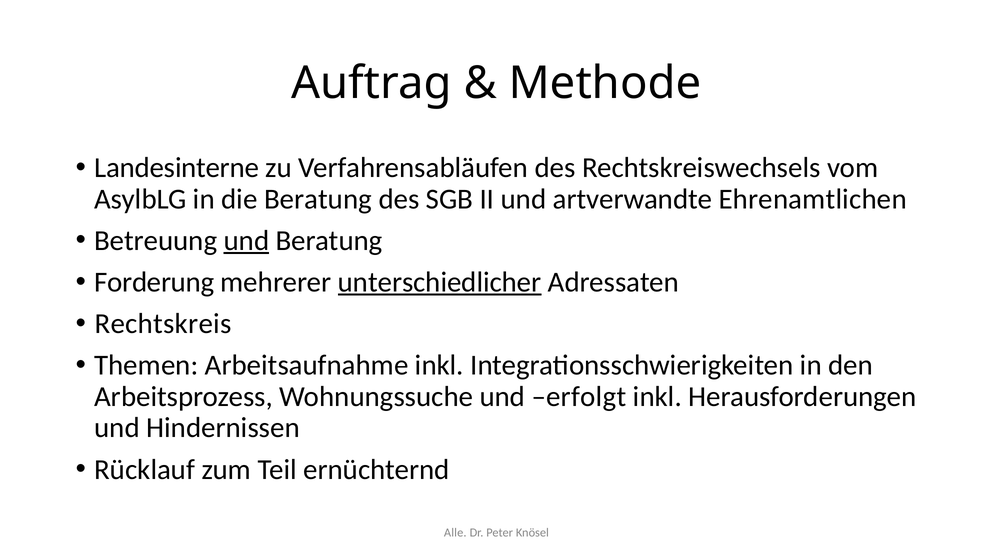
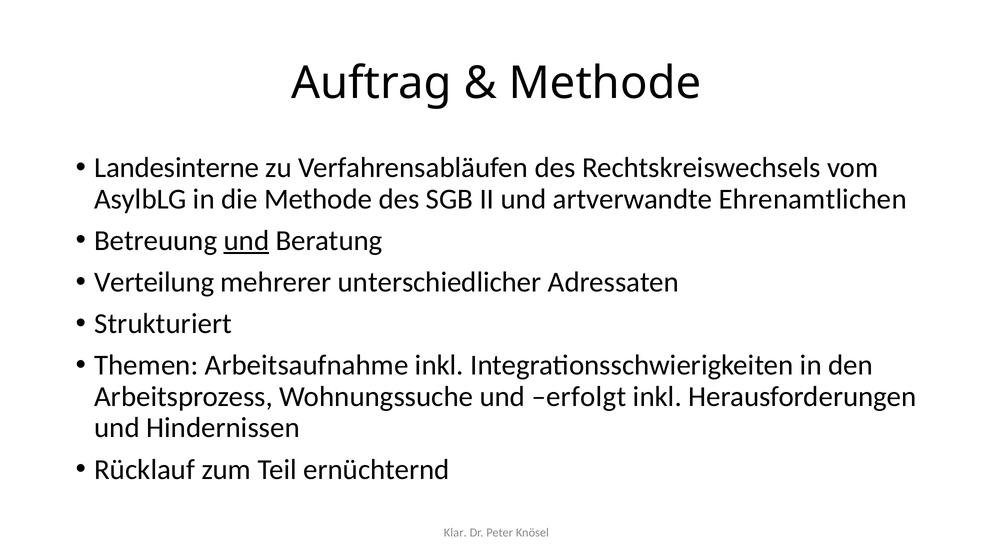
die Beratung: Beratung -> Methode
Forderung: Forderung -> Verteilung
unterschiedlicher underline: present -> none
Rechtskreis: Rechtskreis -> Strukturiert
Alle: Alle -> Klar
